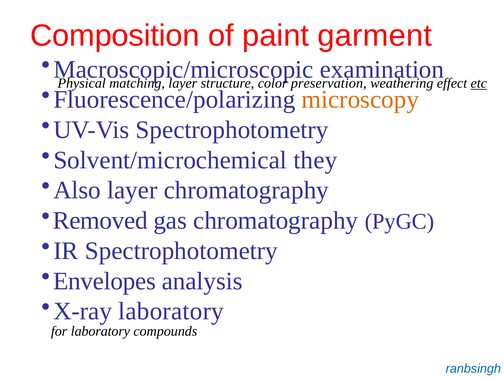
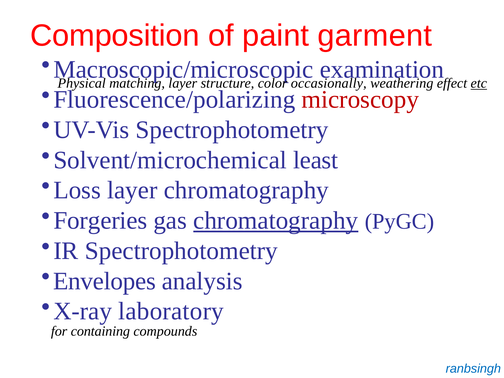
preservation: preservation -> occasionally
microscopy colour: orange -> red
they: they -> least
Also: Also -> Loss
Removed: Removed -> Forgeries
chromatography at (276, 221) underline: none -> present
for laboratory: laboratory -> containing
